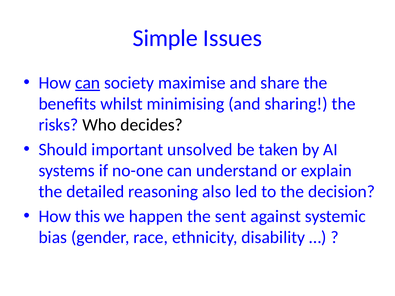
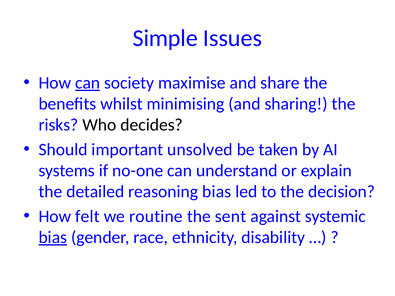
reasoning also: also -> bias
this: this -> felt
happen: happen -> routine
bias at (53, 238) underline: none -> present
